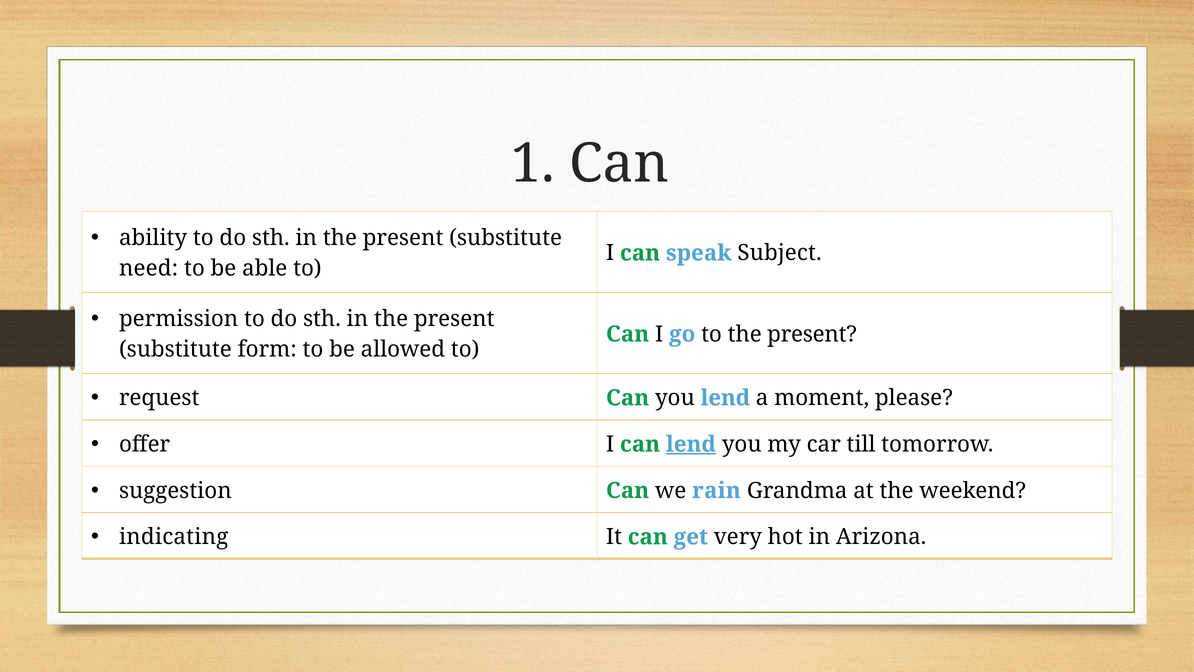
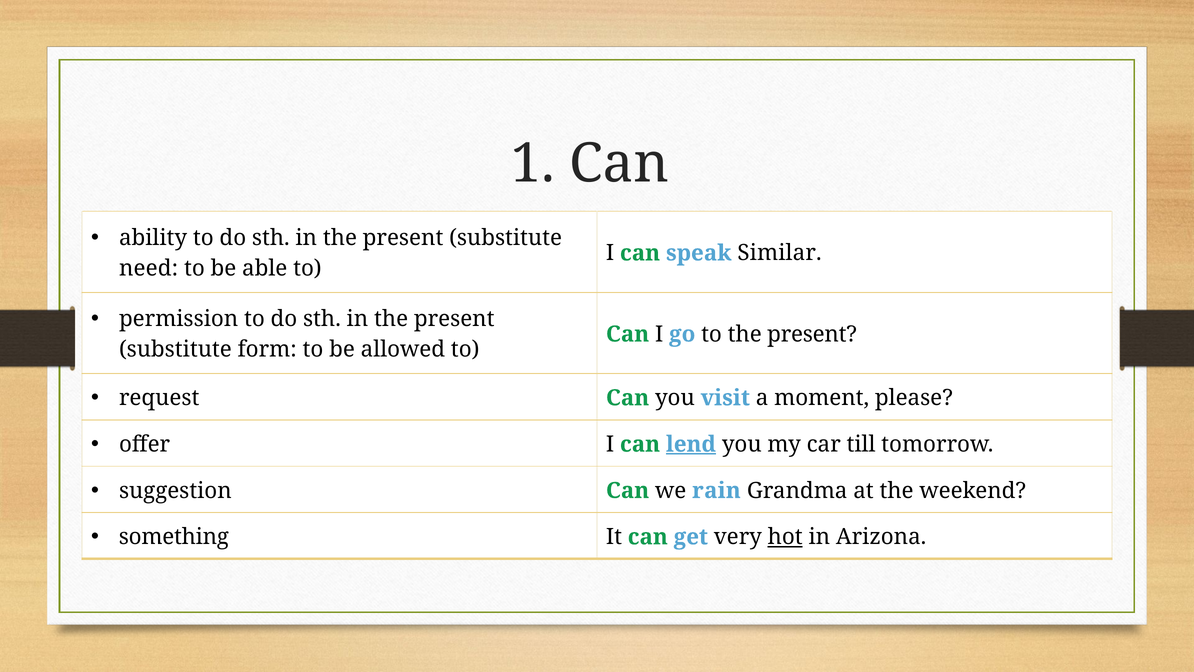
Subject: Subject -> Similar
you lend: lend -> visit
indicating: indicating -> something
hot underline: none -> present
